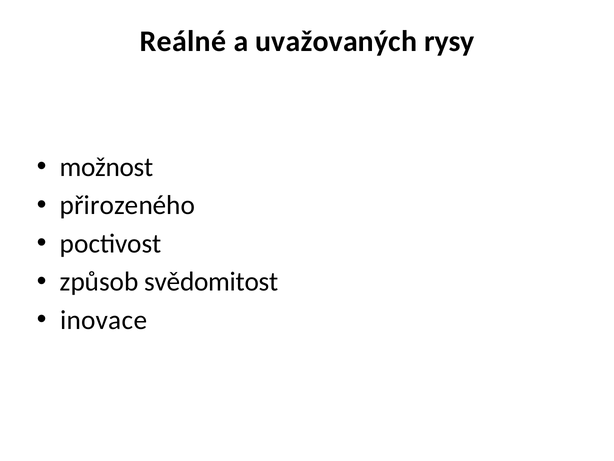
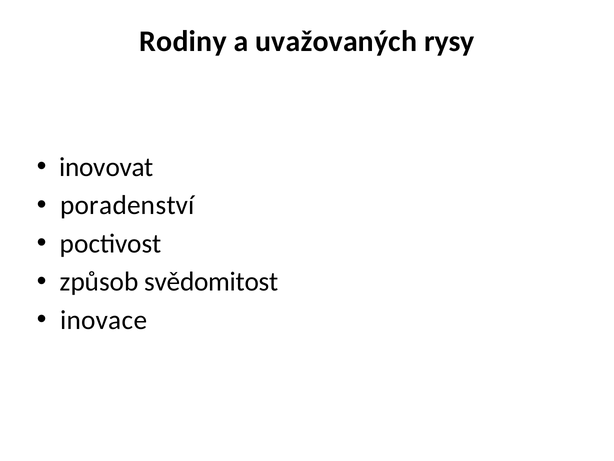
Reálné: Reálné -> Rodiny
možnost: možnost -> inovovat
přirozeného: přirozeného -> poradenství
